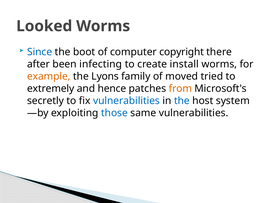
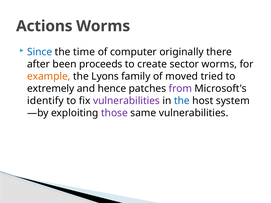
Looked: Looked -> Actions
boot: boot -> time
copyright: copyright -> originally
infecting: infecting -> proceeds
install: install -> sector
from colour: orange -> purple
secretly: secretly -> identify
vulnerabilities at (126, 101) colour: blue -> purple
those colour: blue -> purple
